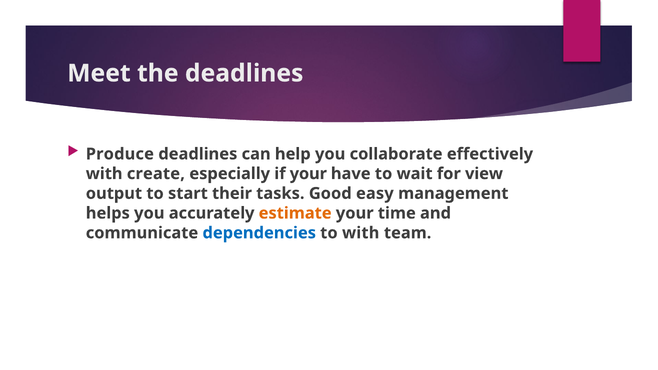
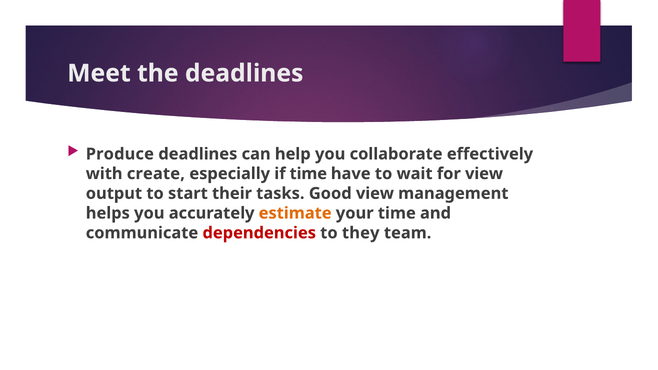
if your: your -> time
Good easy: easy -> view
dependencies colour: blue -> red
to with: with -> they
